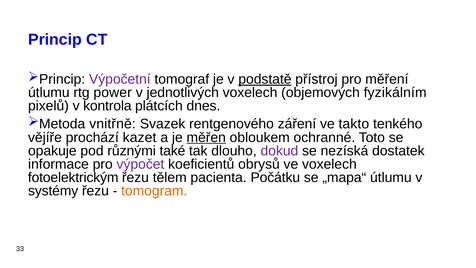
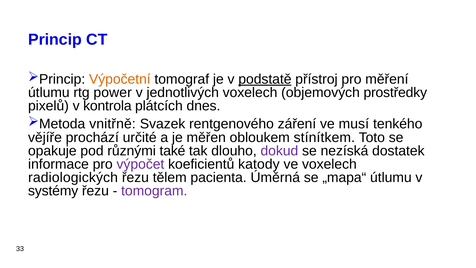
Výpočetní colour: purple -> orange
fyzikálním: fyzikálním -> prostředky
takto: takto -> musí
kazet: kazet -> určité
měřen underline: present -> none
ochranné: ochranné -> stínítkem
obrysů: obrysů -> katody
fotoelektrickým: fotoelektrickým -> radiologických
Počátku: Počátku -> Úměrná
tomogram colour: orange -> purple
